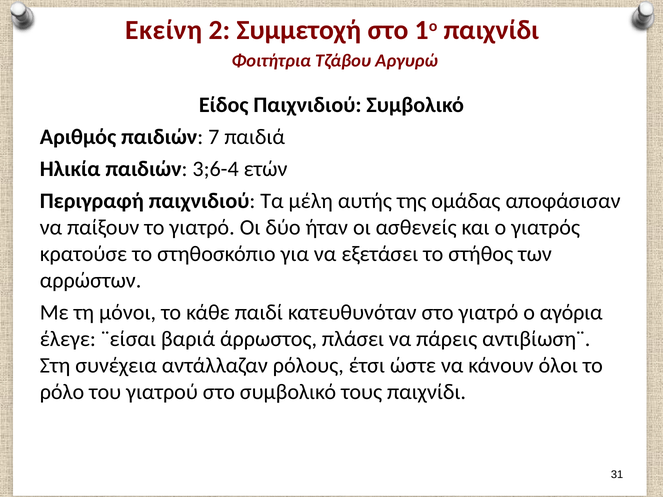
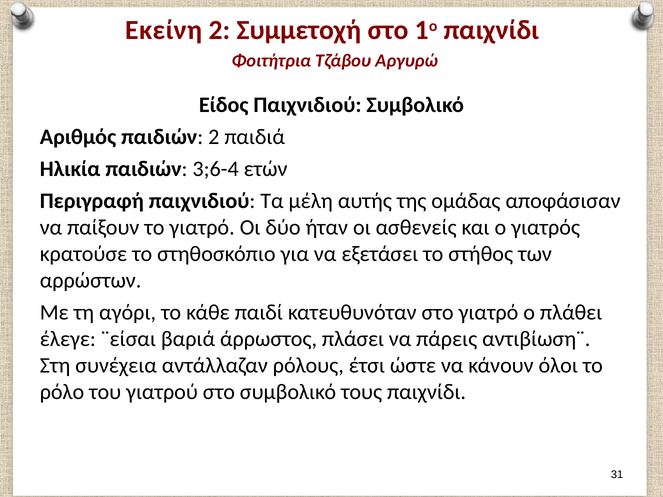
παιδιών 7: 7 -> 2
μόνοι: μόνοι -> αγόρι
αγόρια: αγόρια -> πλάθει
